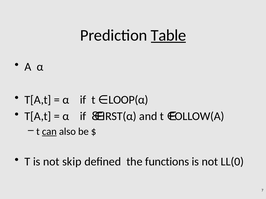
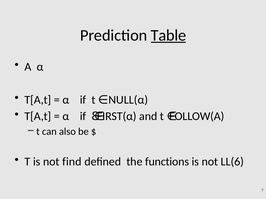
LOOP(α: LOOP(α -> NULL(α
can underline: present -> none
skip: skip -> find
LL(0: LL(0 -> LL(6
